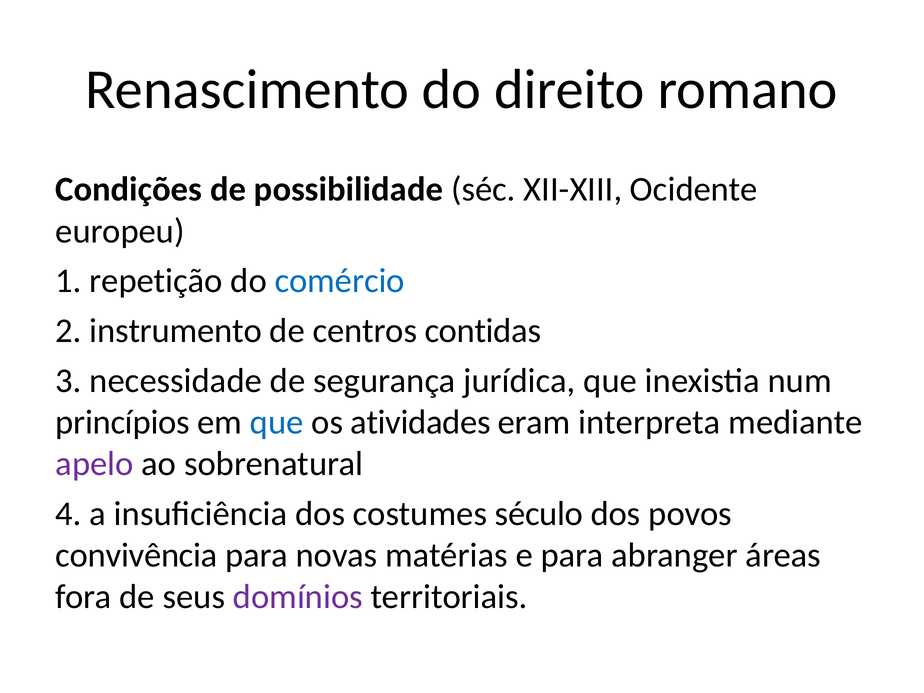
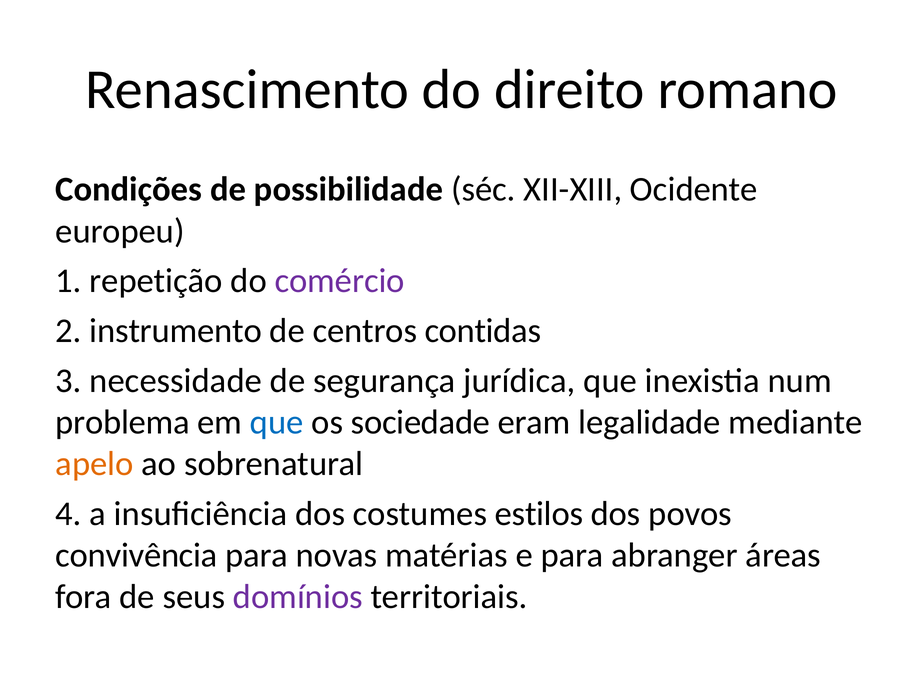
comércio colour: blue -> purple
princípios: princípios -> problema
atividades: atividades -> sociedade
interpreta: interpreta -> legalidade
apelo colour: purple -> orange
século: século -> estilos
